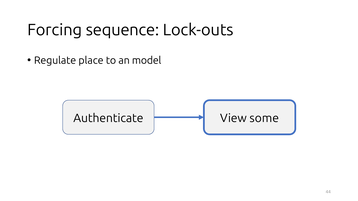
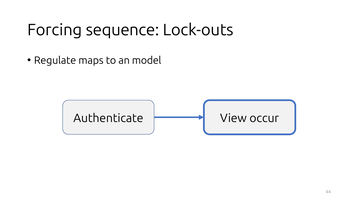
place: place -> maps
some: some -> occur
